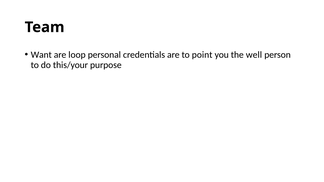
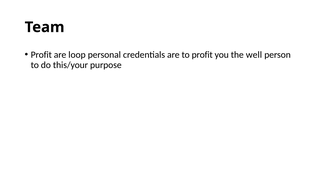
Want at (41, 55): Want -> Profit
to point: point -> profit
